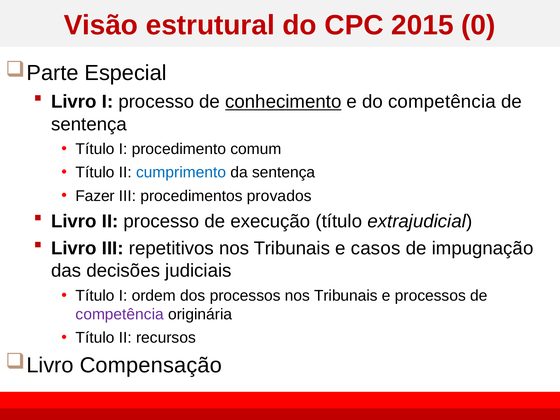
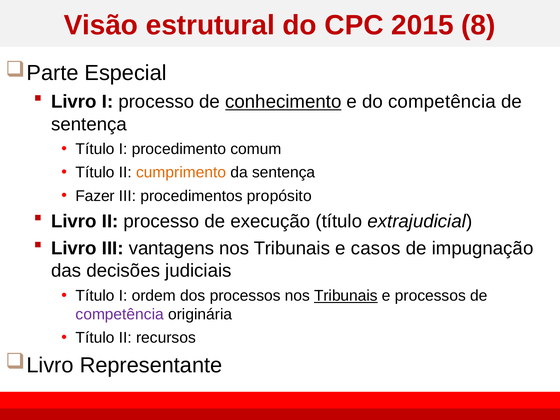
0: 0 -> 8
cumprimento colour: blue -> orange
provados: provados -> propósito
repetitivos: repetitivos -> vantagens
Tribunais at (346, 296) underline: none -> present
Compensação: Compensação -> Representante
